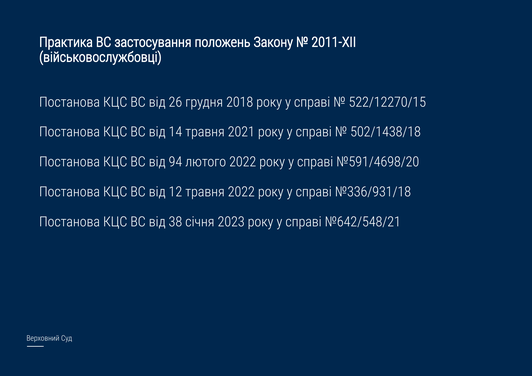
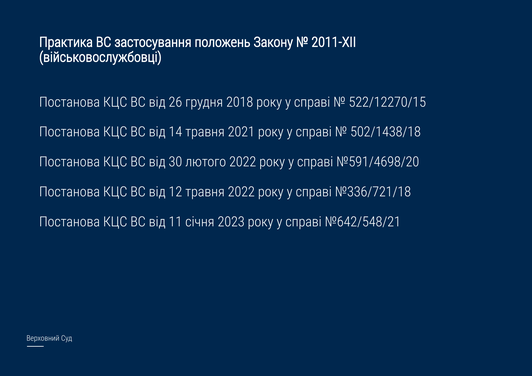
94: 94 -> 30
№336/931/18: №336/931/18 -> №336/721/18
38: 38 -> 11
